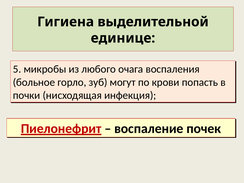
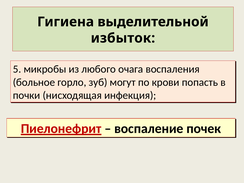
единице: единице -> избыток
